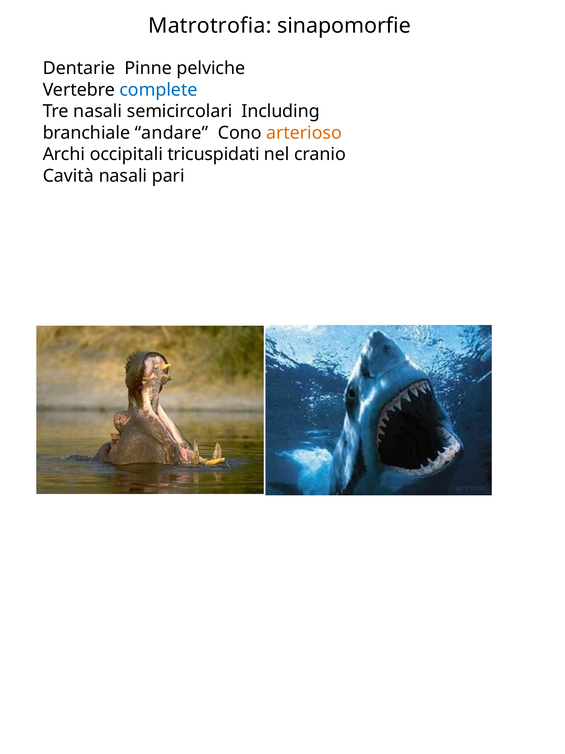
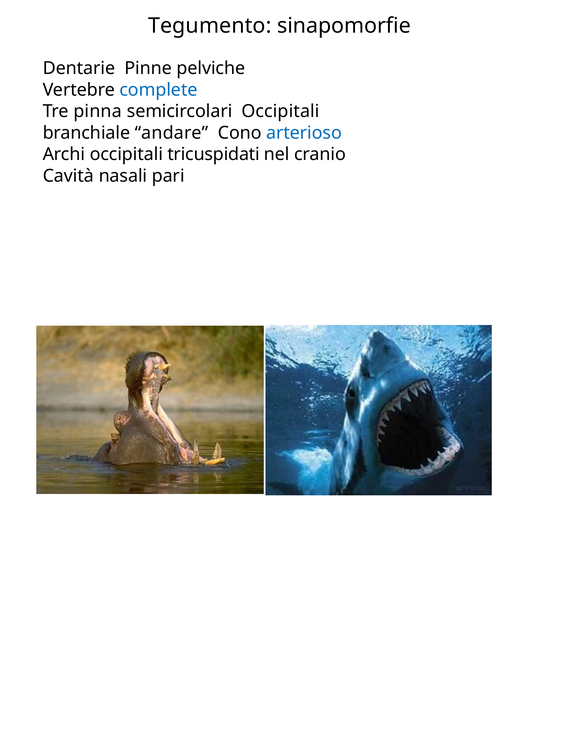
Matrotrofia: Matrotrofia -> Tegumento
Tre nasali: nasali -> pinna
semicircolari Including: Including -> Occipitali
arterioso colour: orange -> blue
